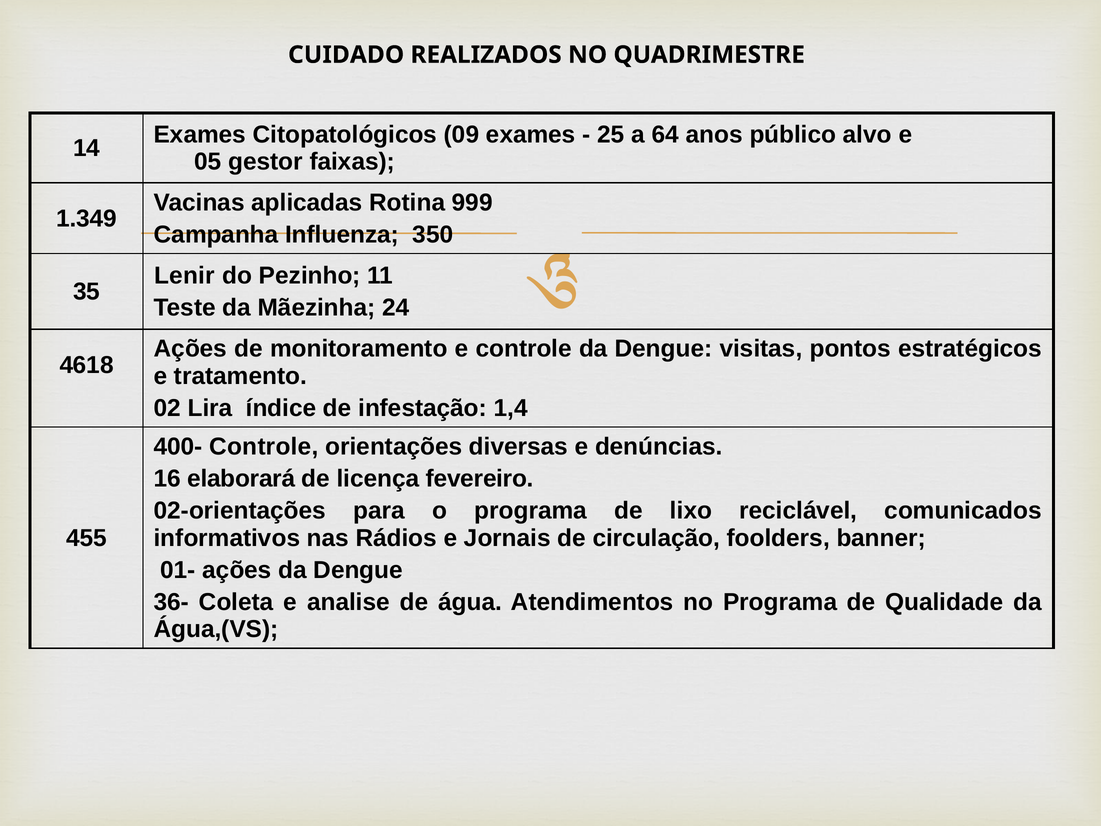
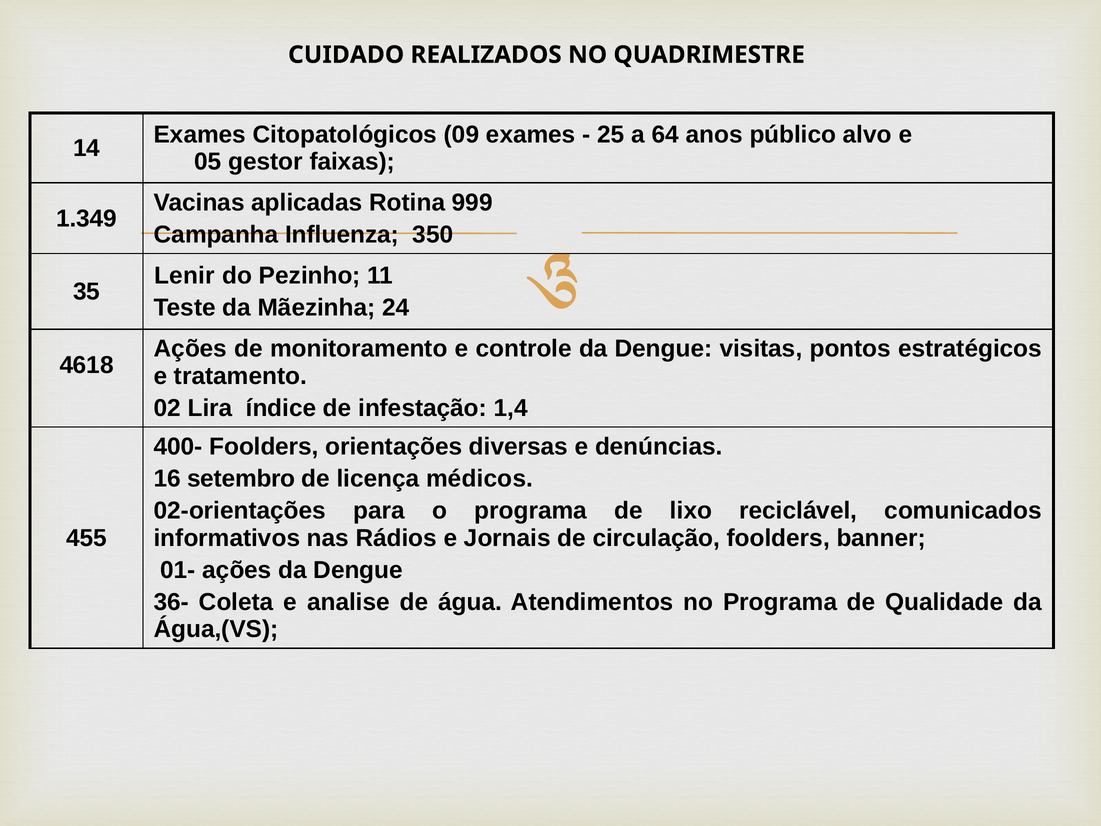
400- Controle: Controle -> Foolders
elaborará: elaborará -> setembro
fevereiro: fevereiro -> médicos
